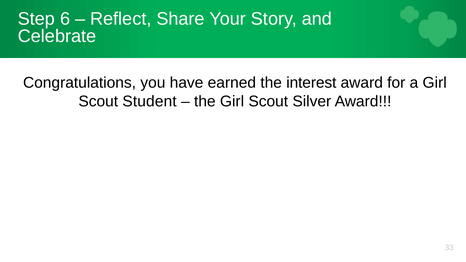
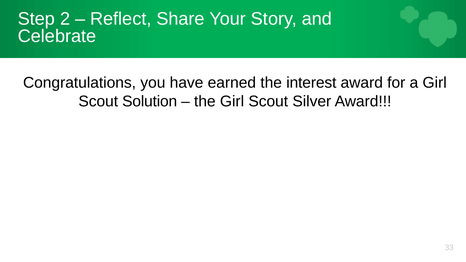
6: 6 -> 2
Student: Student -> Solution
